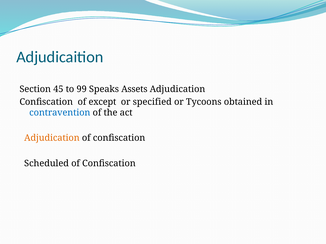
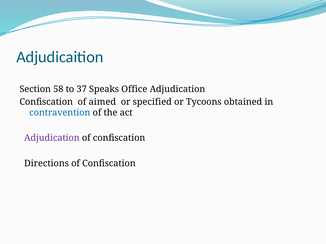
45: 45 -> 58
99: 99 -> 37
Assets: Assets -> Office
except: except -> aimed
Adjudication at (52, 138) colour: orange -> purple
Scheduled: Scheduled -> Directions
